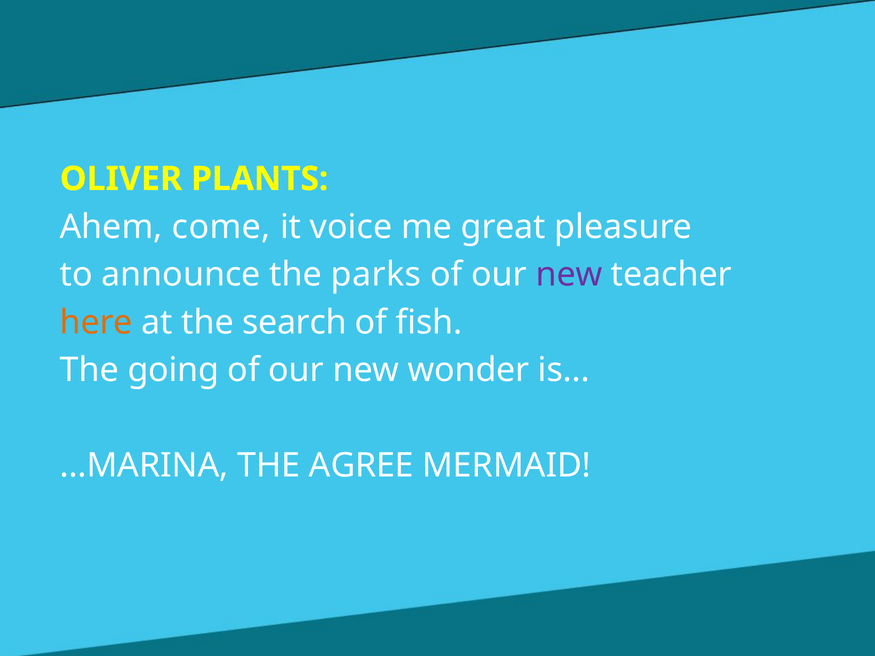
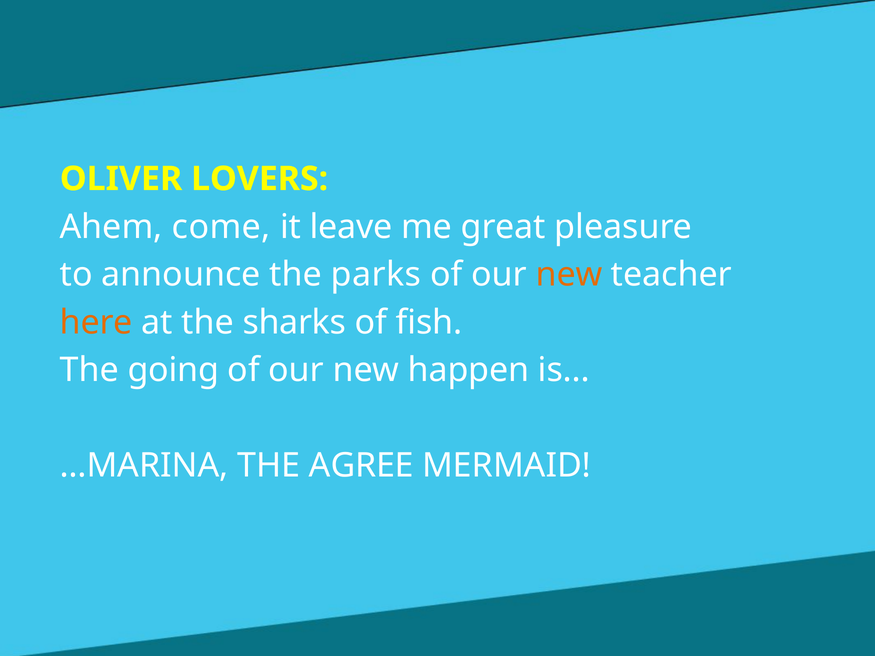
PLANTS: PLANTS -> LOVERS
voice: voice -> leave
new at (569, 275) colour: purple -> orange
search: search -> sharks
wonder: wonder -> happen
